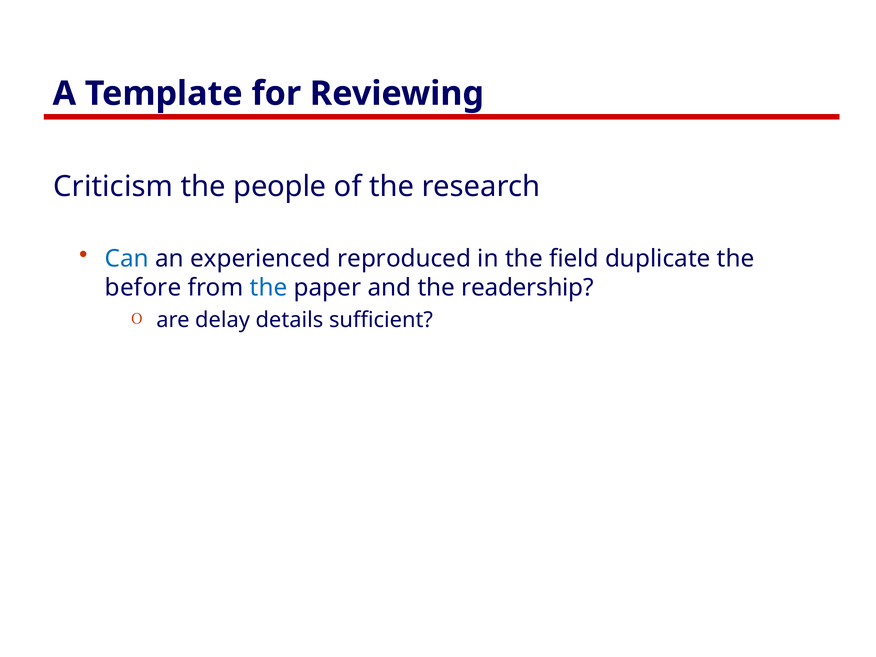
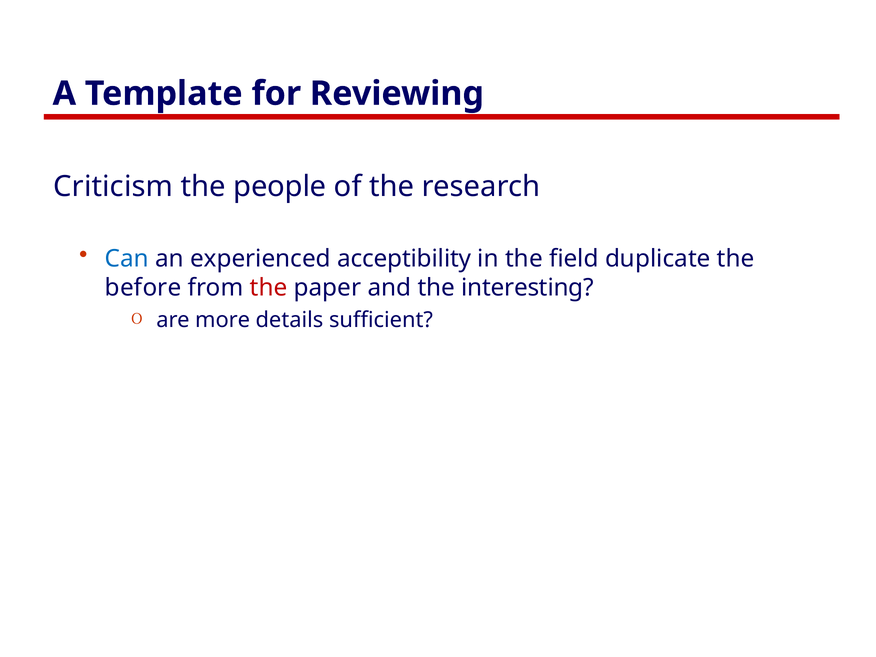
reproduced: reproduced -> acceptibility
the at (269, 288) colour: blue -> red
readership: readership -> interesting
delay: delay -> more
